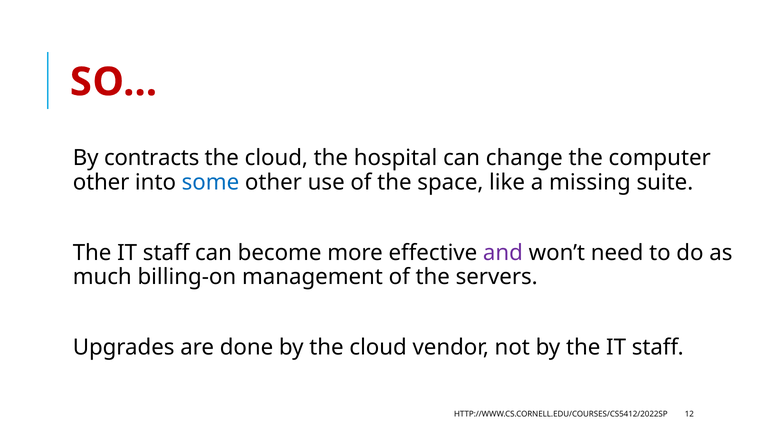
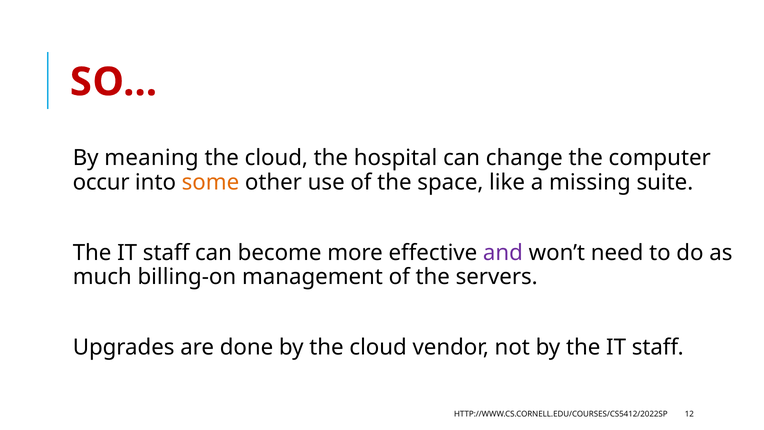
contracts: contracts -> meaning
other at (101, 182): other -> occur
some colour: blue -> orange
